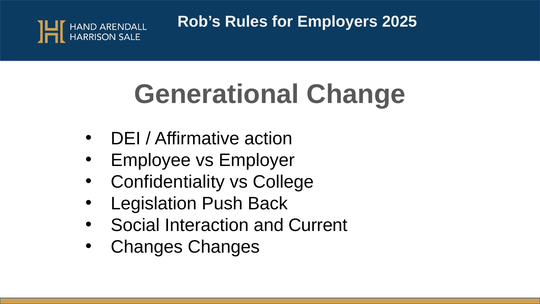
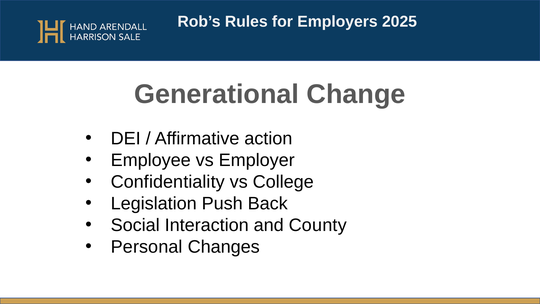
Current: Current -> County
Changes at (147, 247): Changes -> Personal
